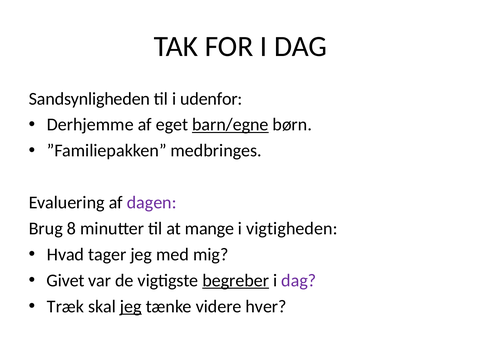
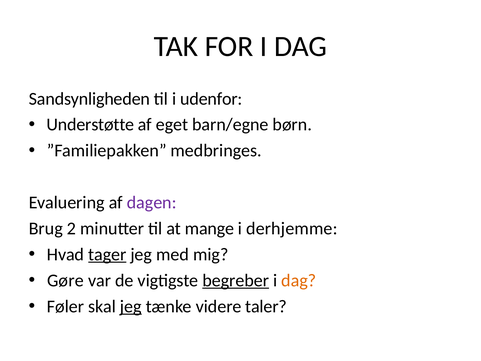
Derhjemme: Derhjemme -> Understøtte
barn/egne underline: present -> none
8: 8 -> 2
vigtigheden: vigtigheden -> derhjemme
tager underline: none -> present
Givet: Givet -> Gøre
dag at (299, 280) colour: purple -> orange
Træk: Træk -> Føler
hver: hver -> taler
